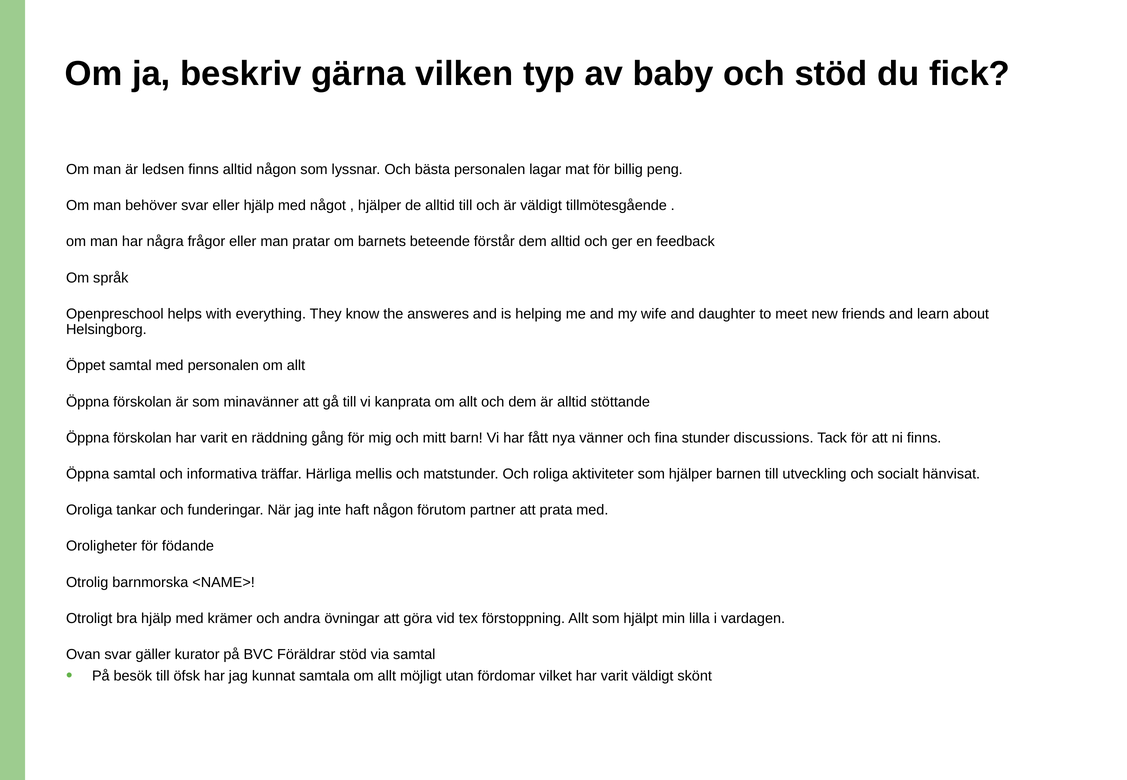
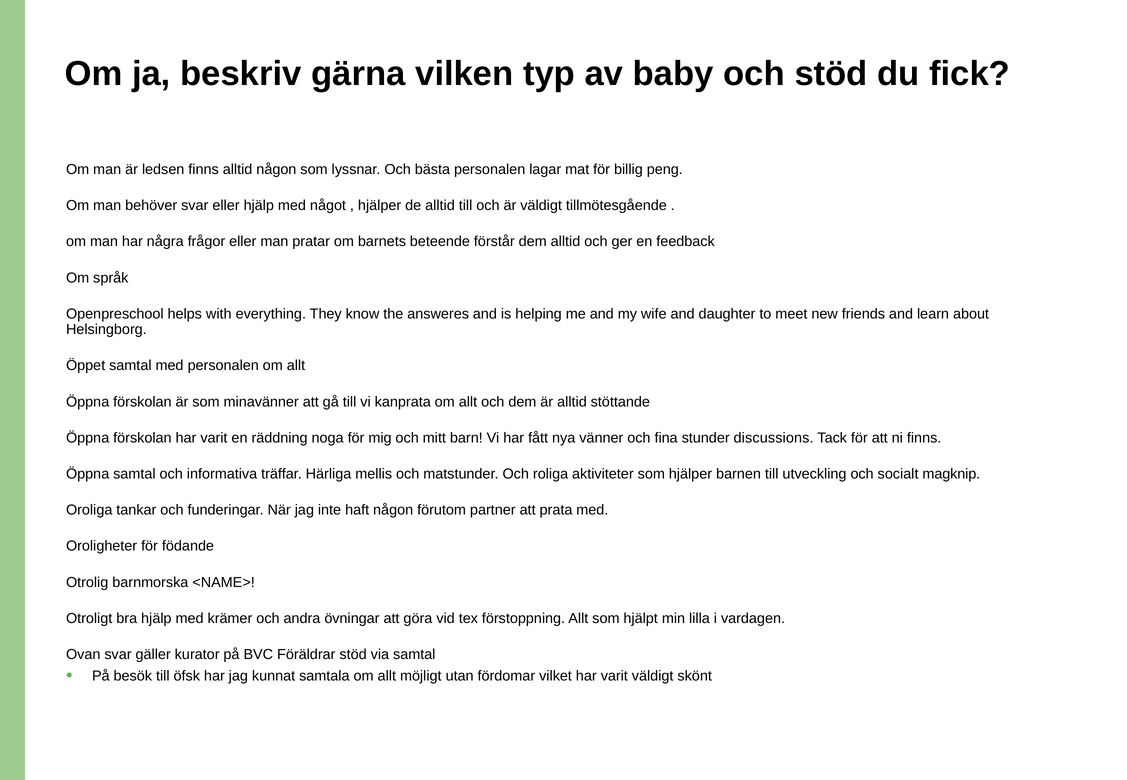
gång: gång -> noga
hänvisat: hänvisat -> magknip
